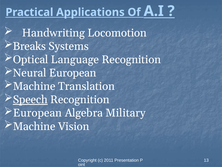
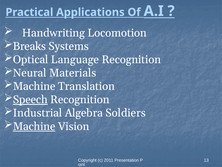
Neural European: European -> Materials
European at (37, 113): European -> Industrial
Military: Military -> Soldiers
Machine at (34, 126) underline: none -> present
